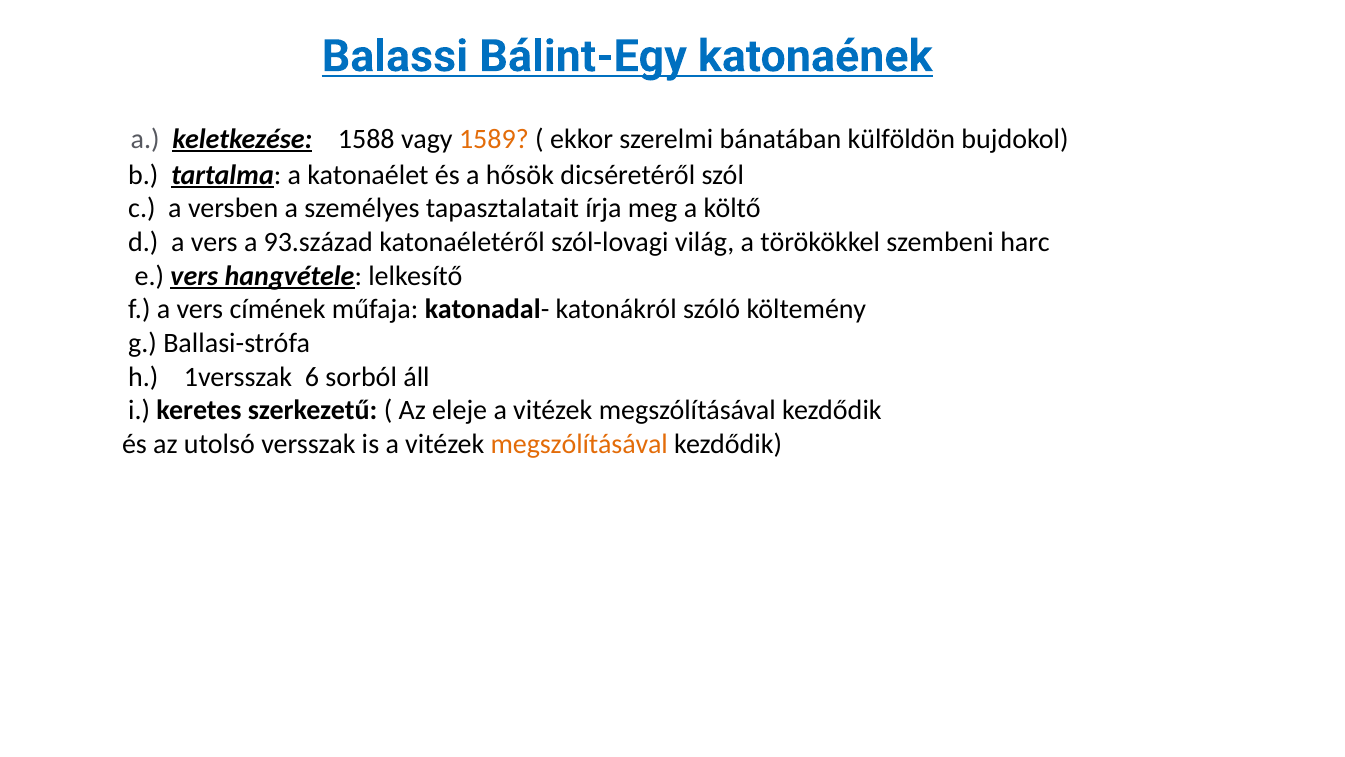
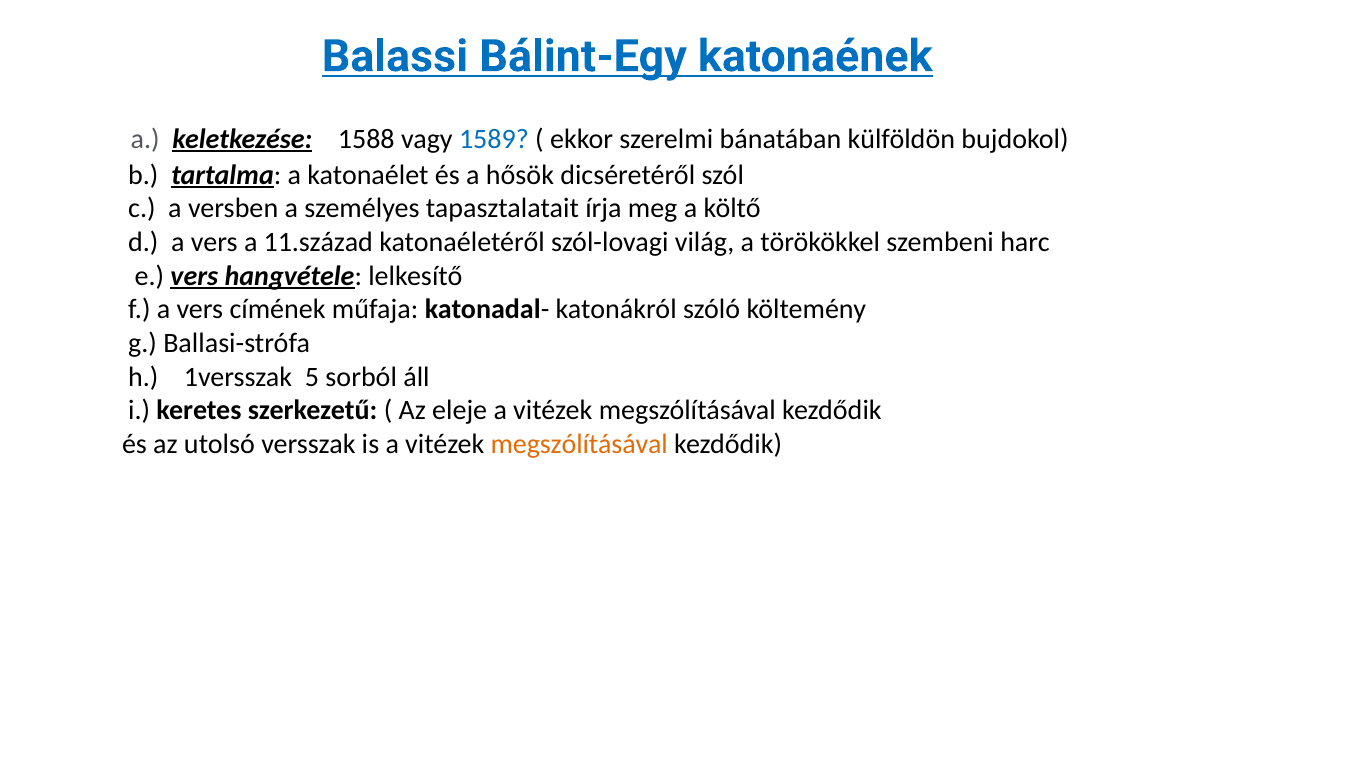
1589 colour: orange -> blue
93.század: 93.század -> 11.század
6: 6 -> 5
